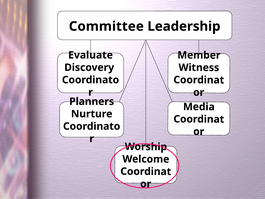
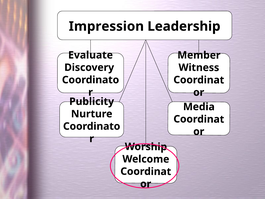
Committee: Committee -> Impression
Planners: Planners -> Publicity
